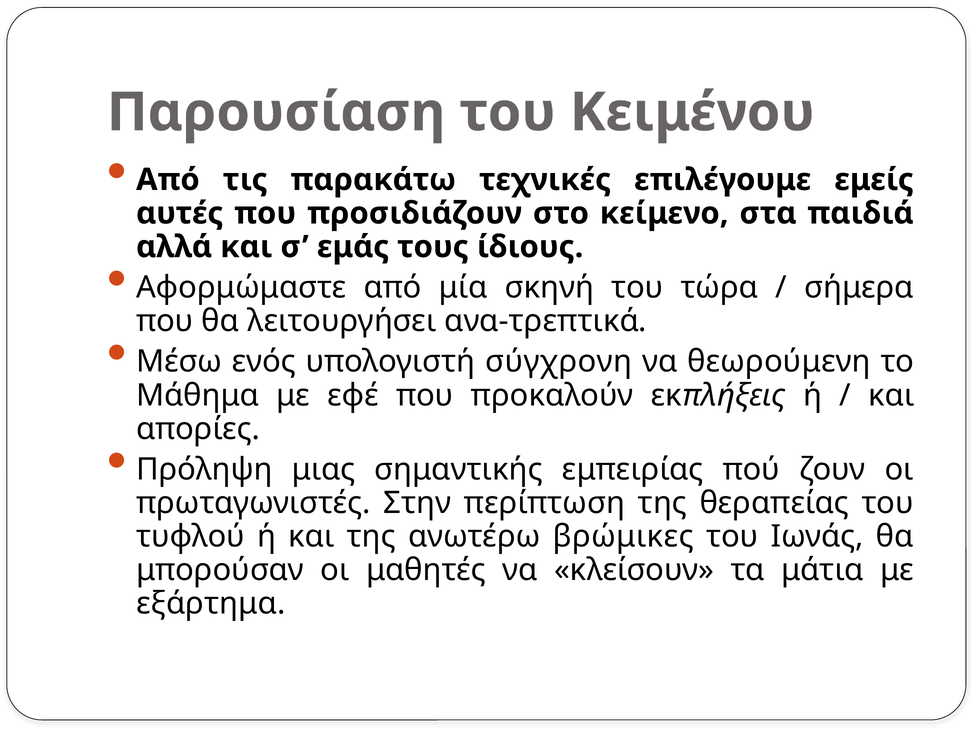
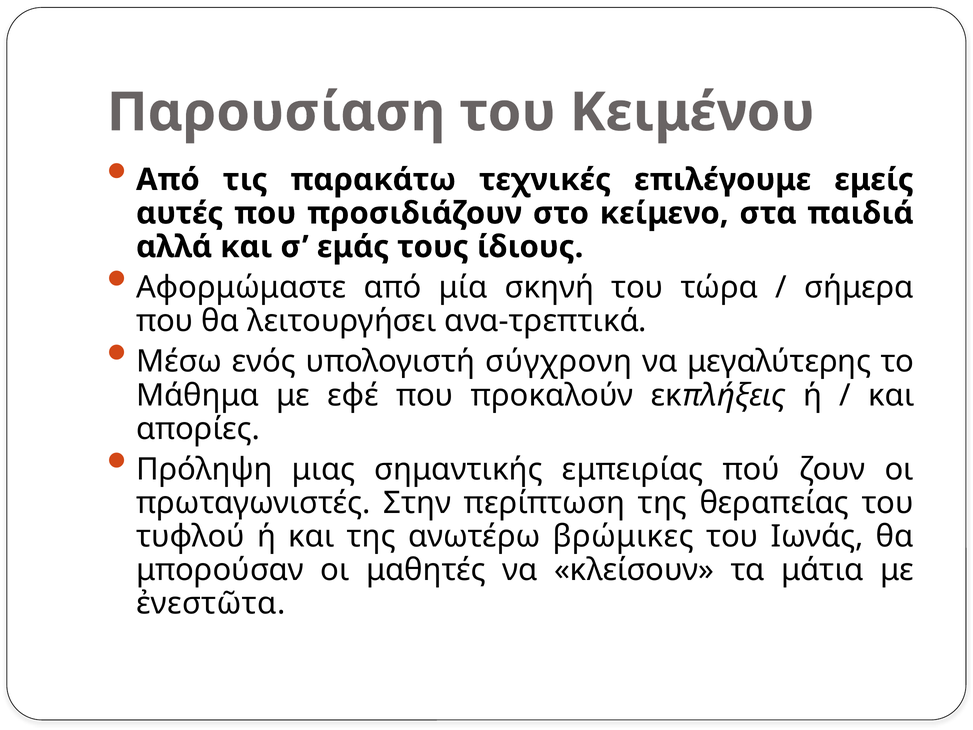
θεωρούμενη: θεωρούμενη -> μεγαλύτερης
εξάρτημα: εξάρτημα -> ἐνεστῶτα
